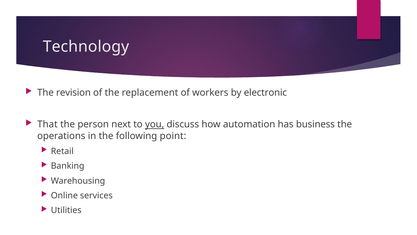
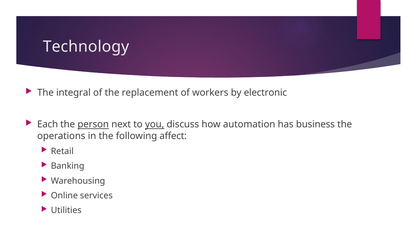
revision: revision -> integral
That: That -> Each
person underline: none -> present
point: point -> affect
